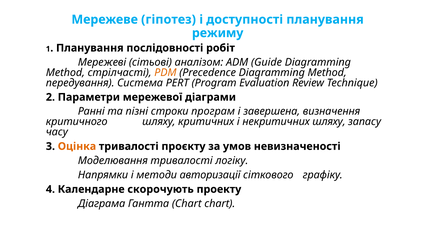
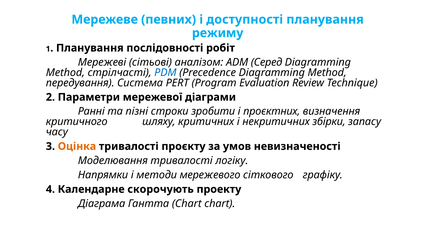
гіпотез: гіпотез -> певних
Guide: Guide -> Серед
PDM colour: orange -> blue
програм: програм -> зробити
завершена: завершена -> проєктних
некритичних шляху: шляху -> збірки
авторизації: авторизації -> мережевого
